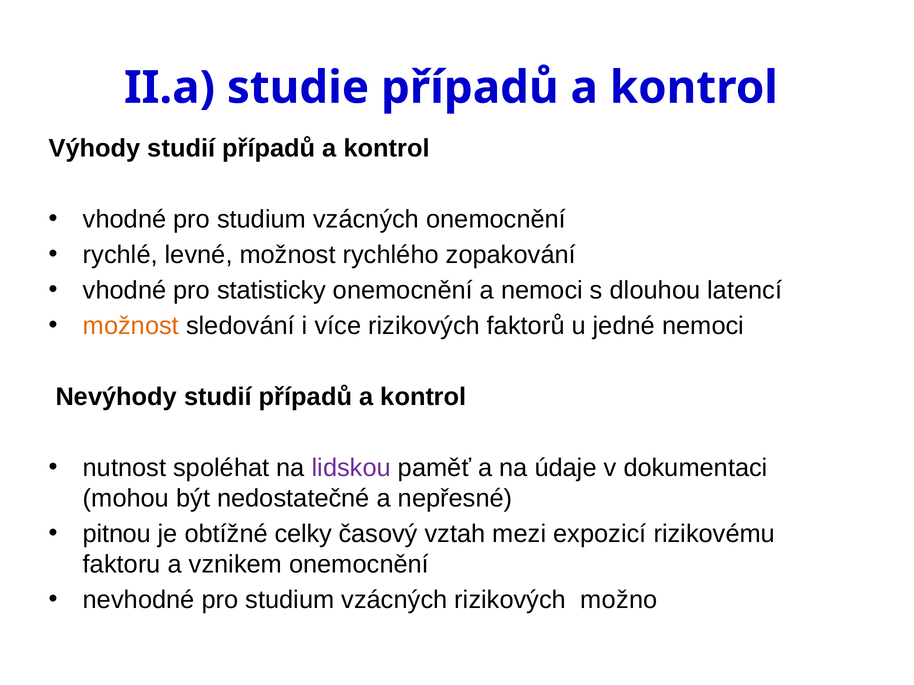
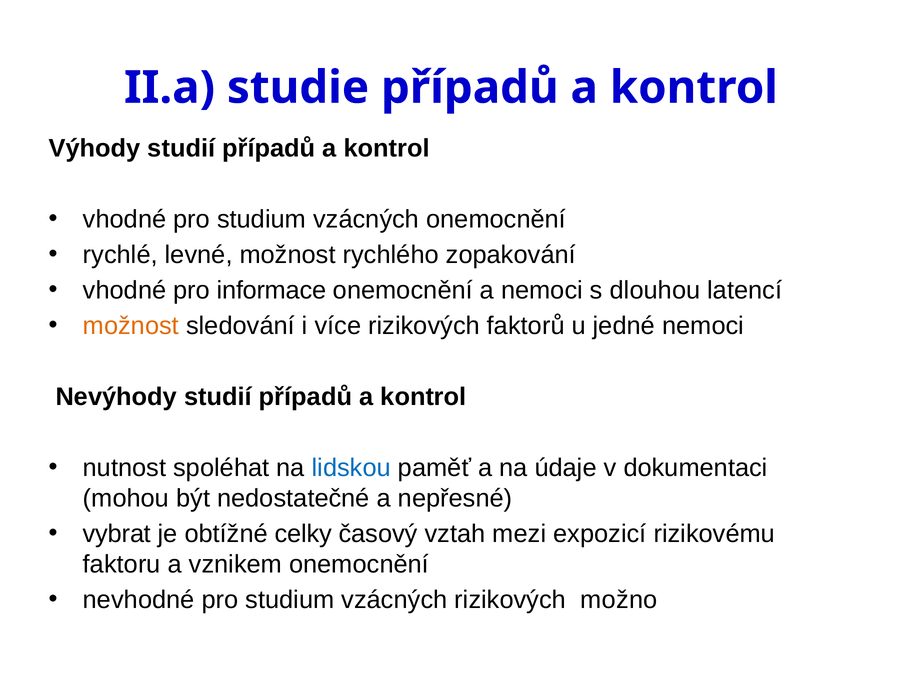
statisticky: statisticky -> informace
lidskou colour: purple -> blue
pitnou: pitnou -> vybrat
